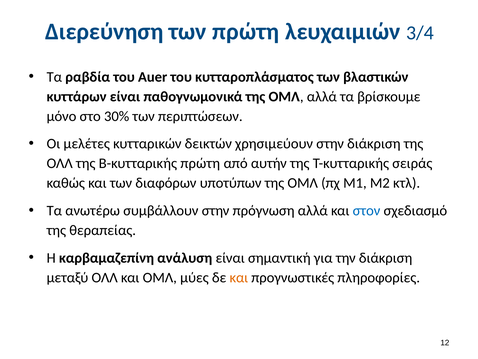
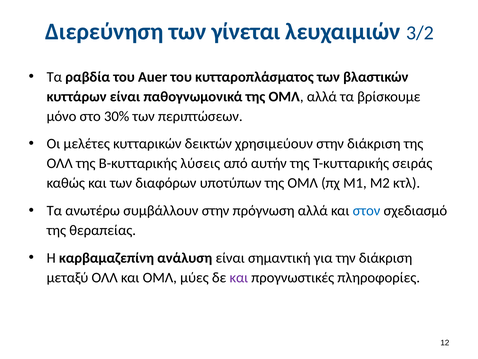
των πρώτη: πρώτη -> γίνεται
3/4: 3/4 -> 3/2
Β-κυτταρικής πρώτη: πρώτη -> λύσεις
και at (239, 277) colour: orange -> purple
